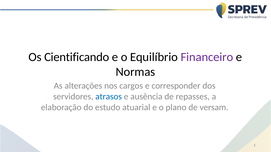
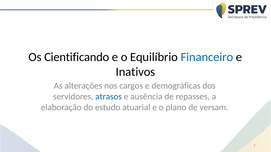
Financeiro colour: purple -> blue
Normas: Normas -> Inativos
corresponder: corresponder -> demográficas
